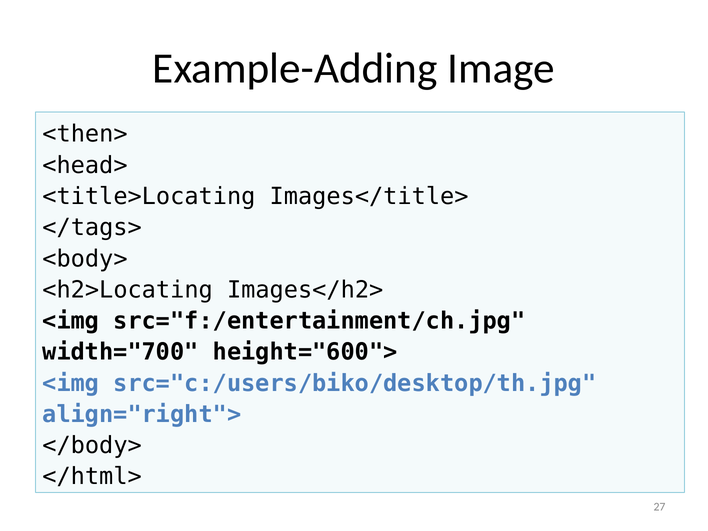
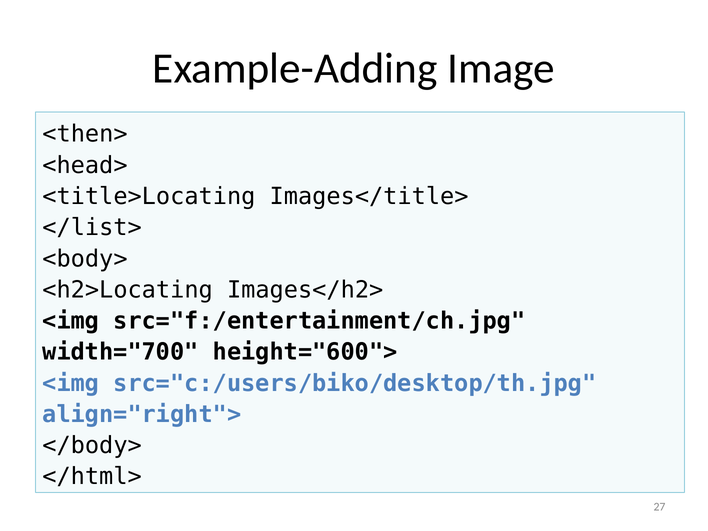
</tags>: </tags> -> </list>
